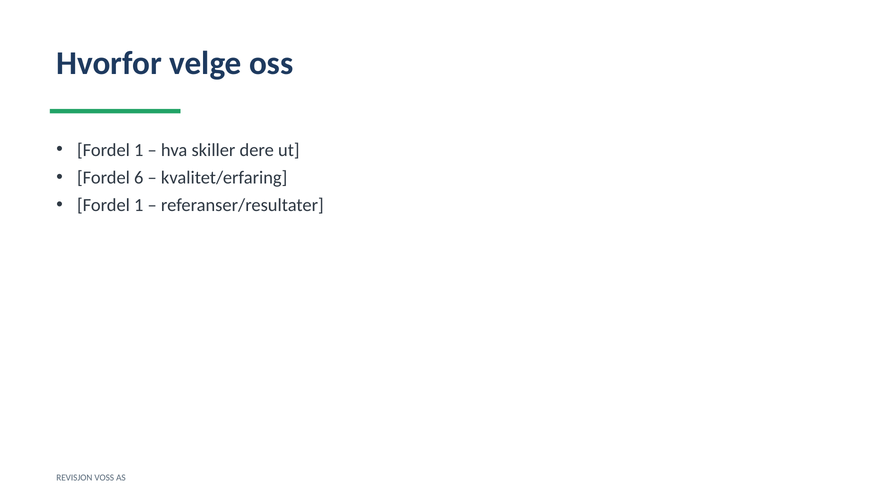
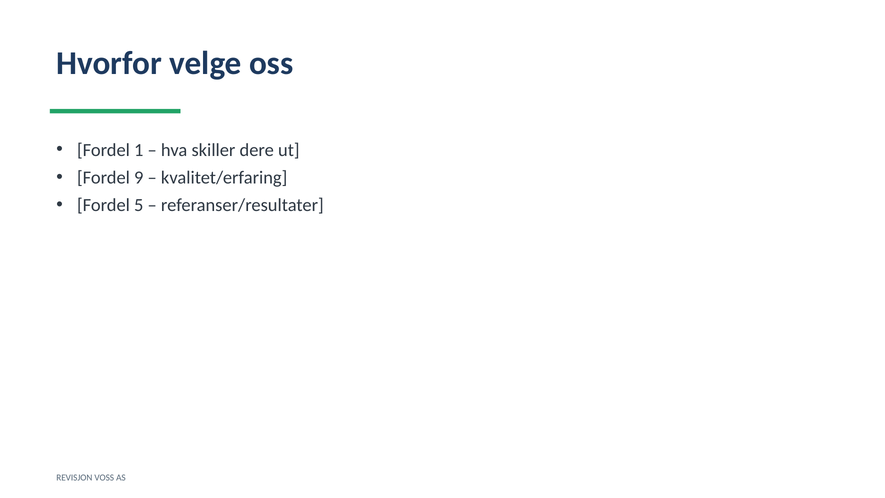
6: 6 -> 9
1 at (139, 205): 1 -> 5
